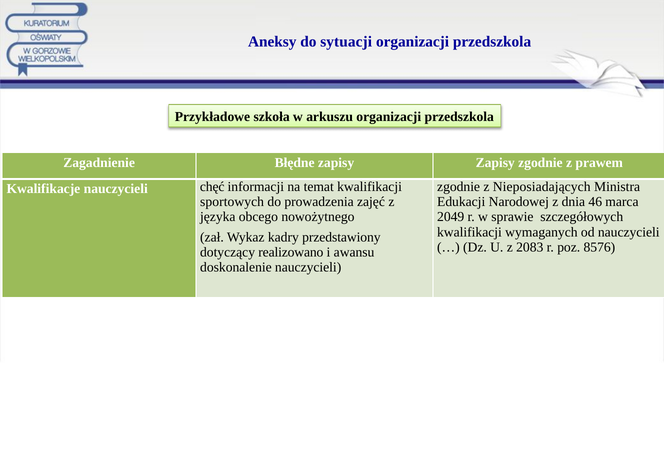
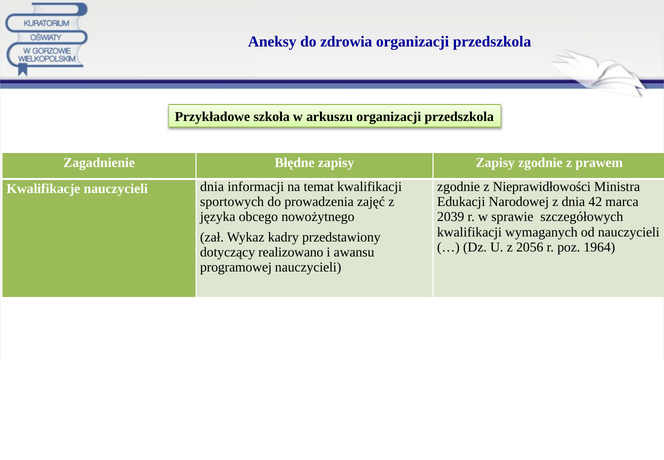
sytuacji: sytuacji -> zdrowia
Nieposiadających: Nieposiadających -> Nieprawidłowości
nauczycieli chęć: chęć -> dnia
46: 46 -> 42
2049: 2049 -> 2039
2083: 2083 -> 2056
8576: 8576 -> 1964
doskonalenie: doskonalenie -> programowej
